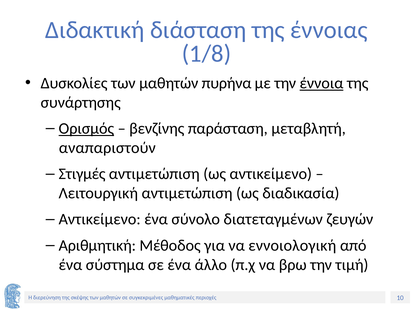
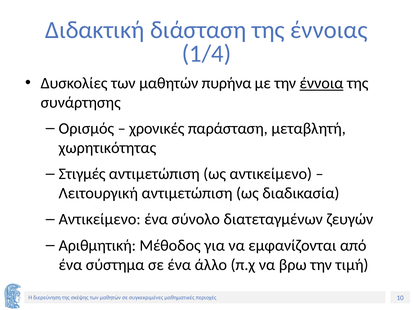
1/8: 1/8 -> 1/4
Ορισμός underline: present -> none
βενζίνης: βενζίνης -> χρονικές
αναπαριστούν: αναπαριστούν -> χωρητικότητας
εννοιολογική: εννοιολογική -> εμφανίζονται
